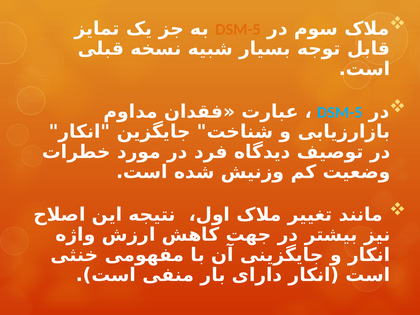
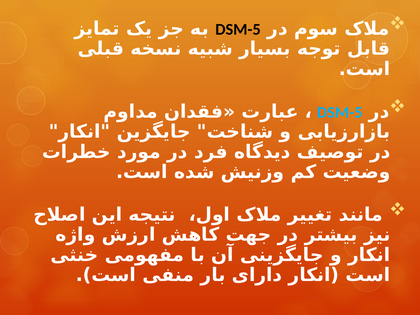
DSM-5 at (238, 29) colour: orange -> black
